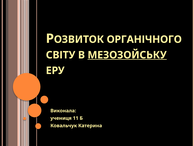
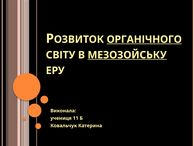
ОРГАНІЧНОГО underline: none -> present
